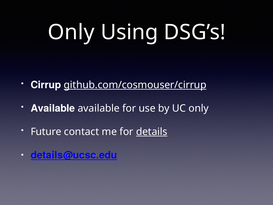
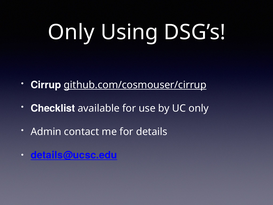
Available at (53, 108): Available -> Checklist
Future: Future -> Admin
details underline: present -> none
